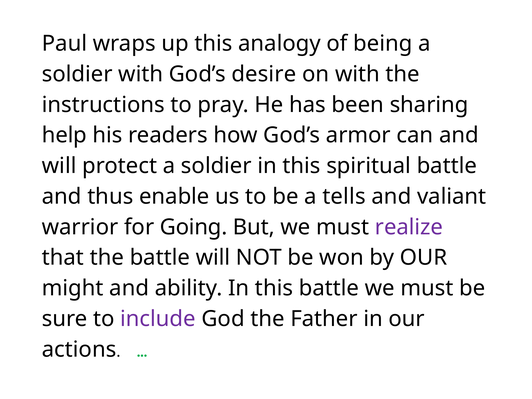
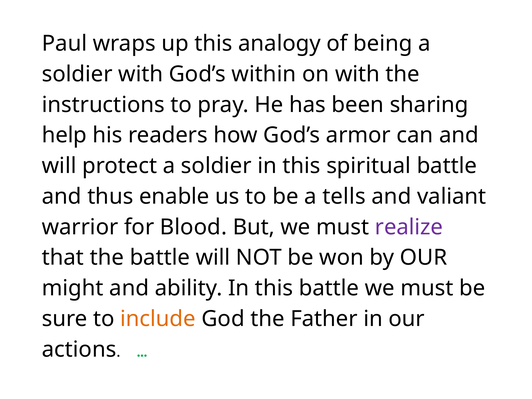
desire: desire -> within
Going: Going -> Blood
include colour: purple -> orange
